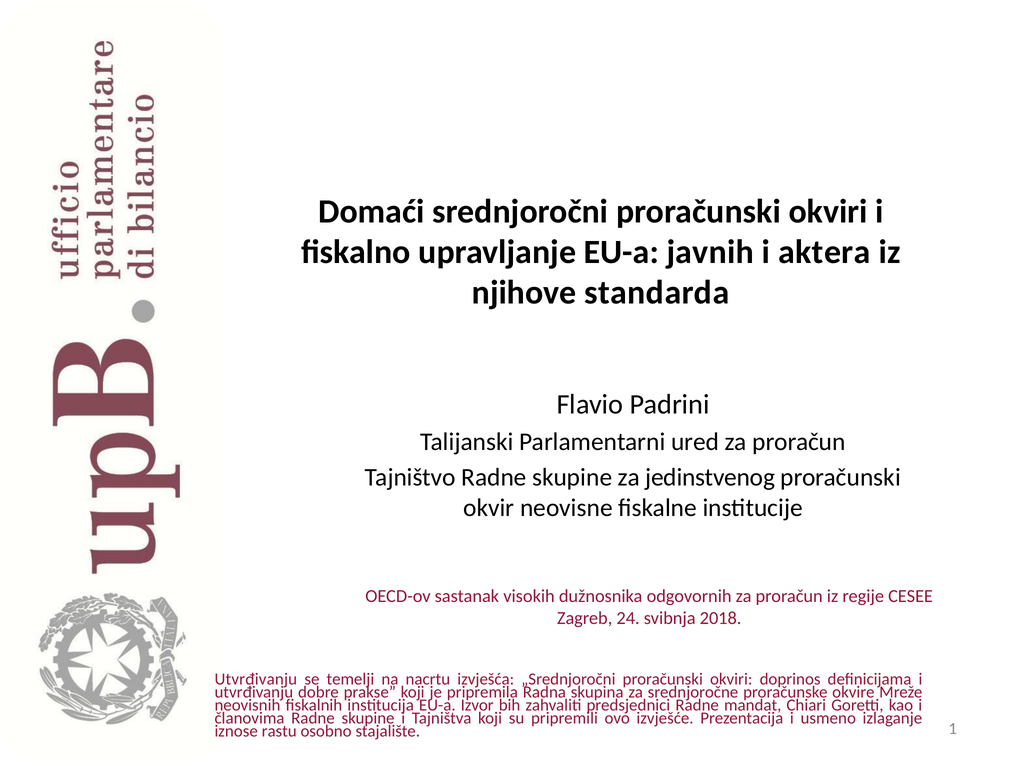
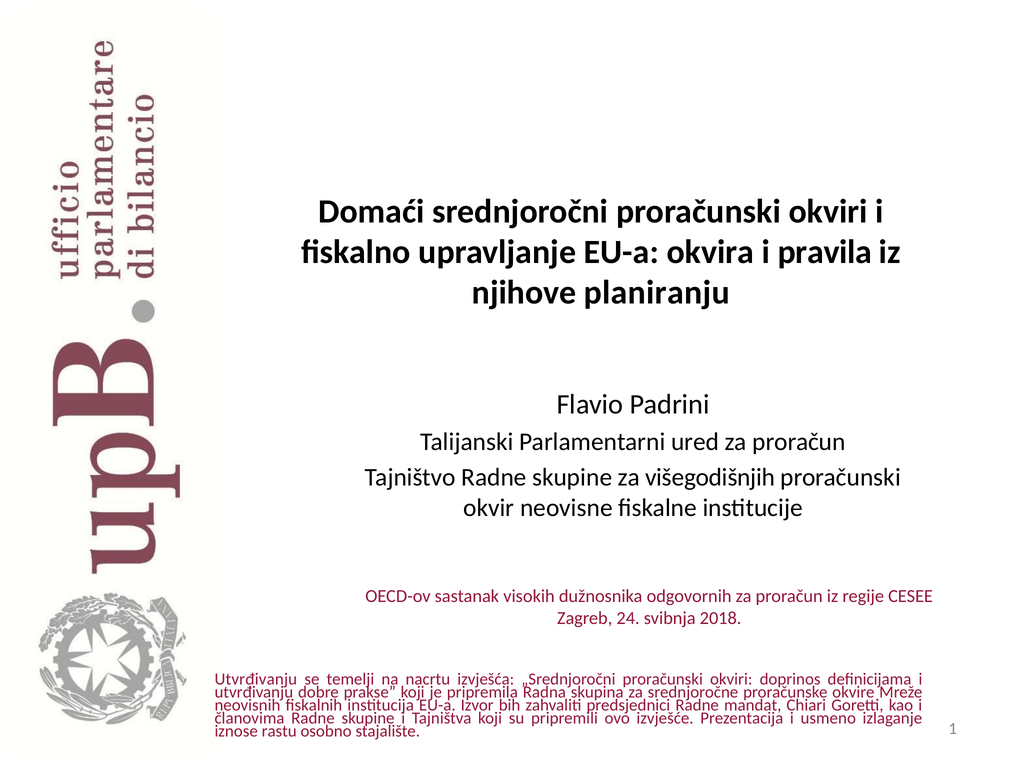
javnih: javnih -> okvira
aktera: aktera -> pravila
standarda: standarda -> planiranju
jedinstvenog: jedinstvenog -> višegodišnjih
